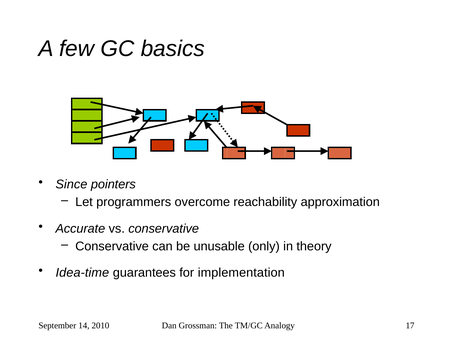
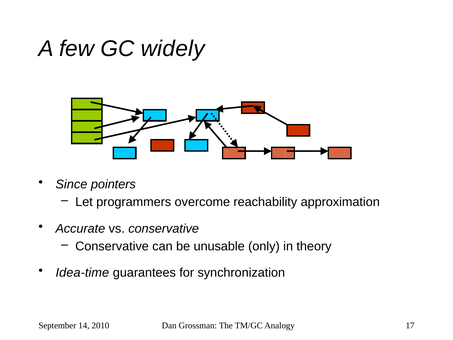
basics: basics -> widely
implementation: implementation -> synchronization
